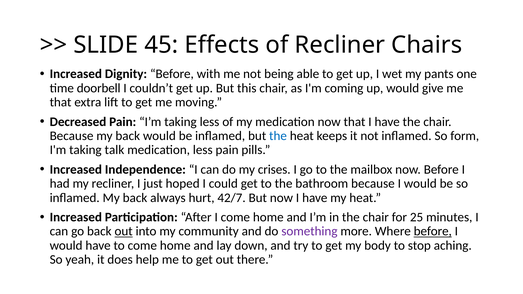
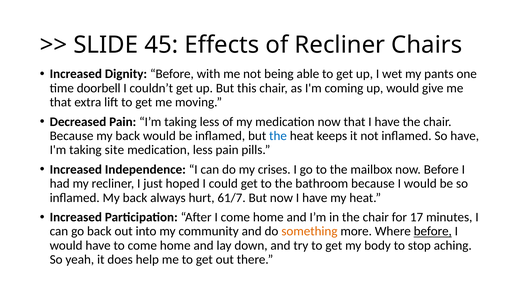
So form: form -> have
talk: talk -> site
42/7: 42/7 -> 61/7
25: 25 -> 17
out at (124, 231) underline: present -> none
something colour: purple -> orange
